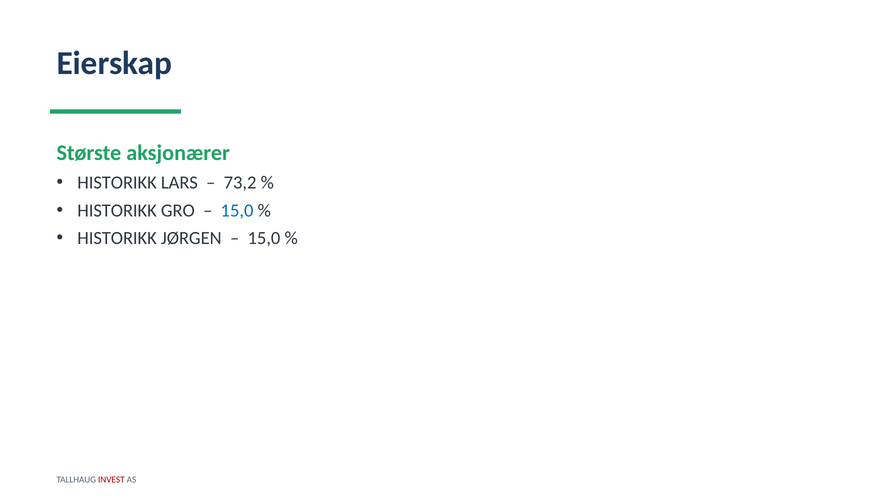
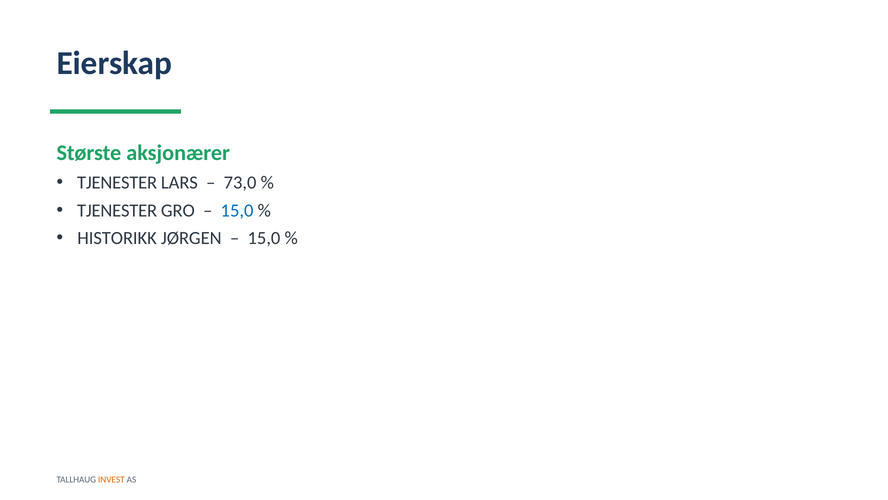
HISTORIKK at (117, 183): HISTORIKK -> TJENESTER
73,2: 73,2 -> 73,0
HISTORIKK at (117, 210): HISTORIKK -> TJENESTER
INVEST colour: red -> orange
